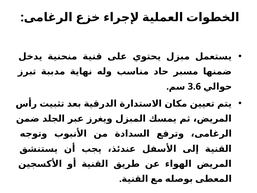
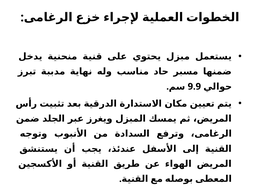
3.6: 3.6 -> 9.9
